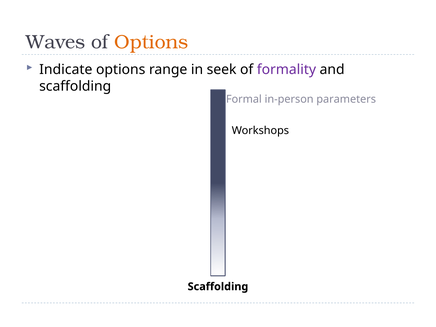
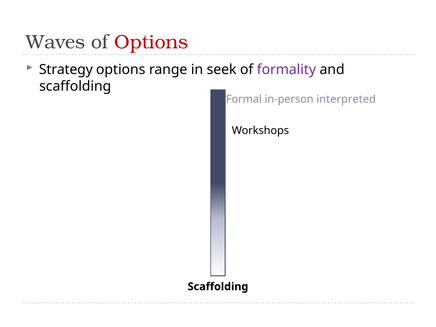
Options at (151, 42) colour: orange -> red
Indicate: Indicate -> Strategy
parameters: parameters -> interpreted
